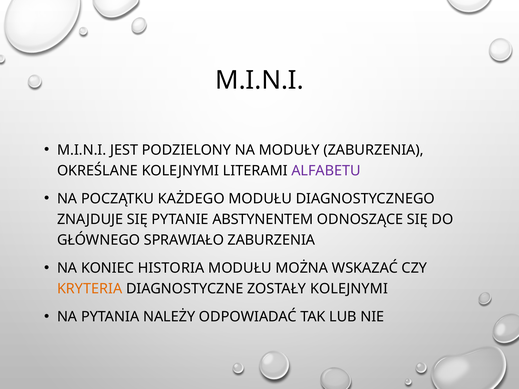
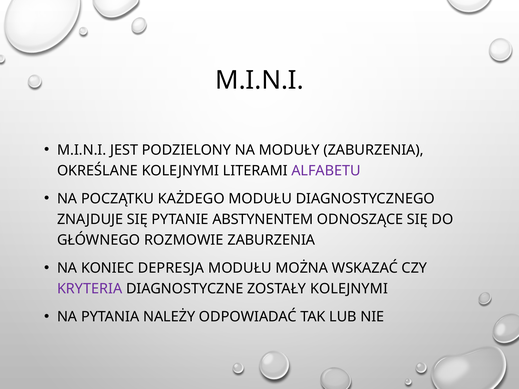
SPRAWIAŁO: SPRAWIAŁO -> ROZMOWIE
HISTORIA: HISTORIA -> DEPRESJA
KRYTERIA colour: orange -> purple
